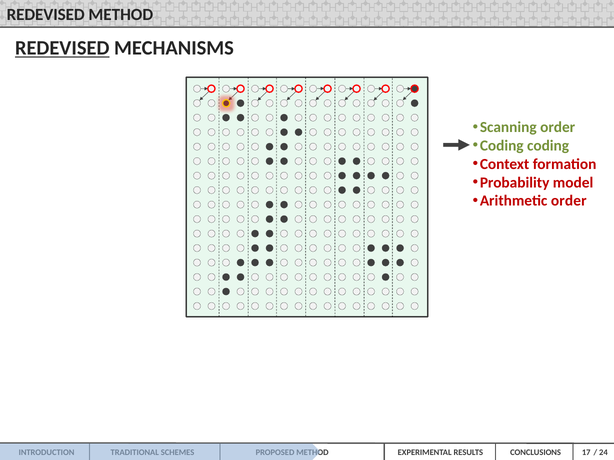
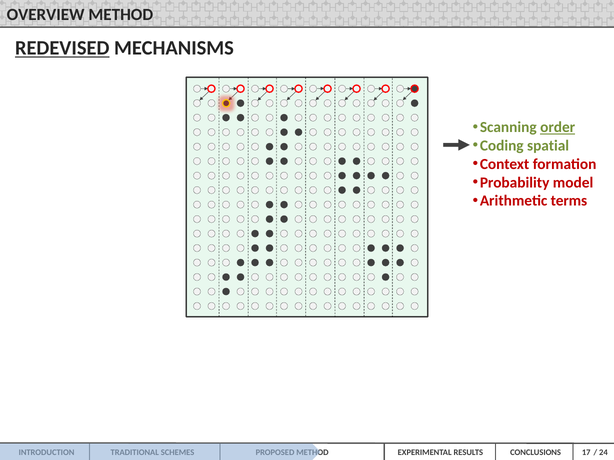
REDEVISED at (46, 15): REDEVISED -> OVERVIEW
order at (558, 127) underline: none -> present
Coding coding: coding -> spatial
Arithmetic order: order -> terms
